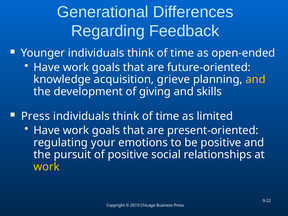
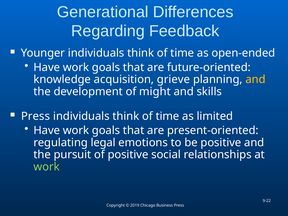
giving: giving -> might
your: your -> legal
work at (47, 167) colour: yellow -> light green
